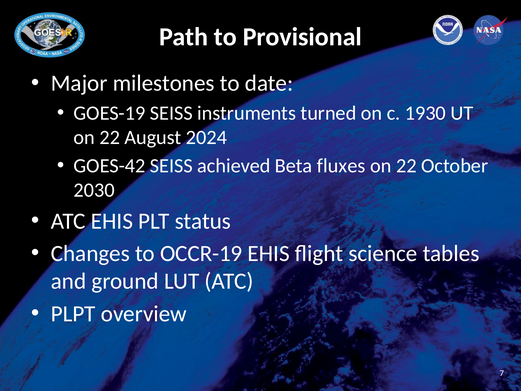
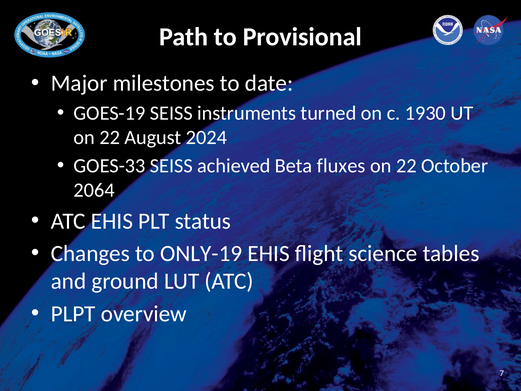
GOES-42: GOES-42 -> GOES-33
2030: 2030 -> 2064
OCCR-19: OCCR-19 -> ONLY-19
